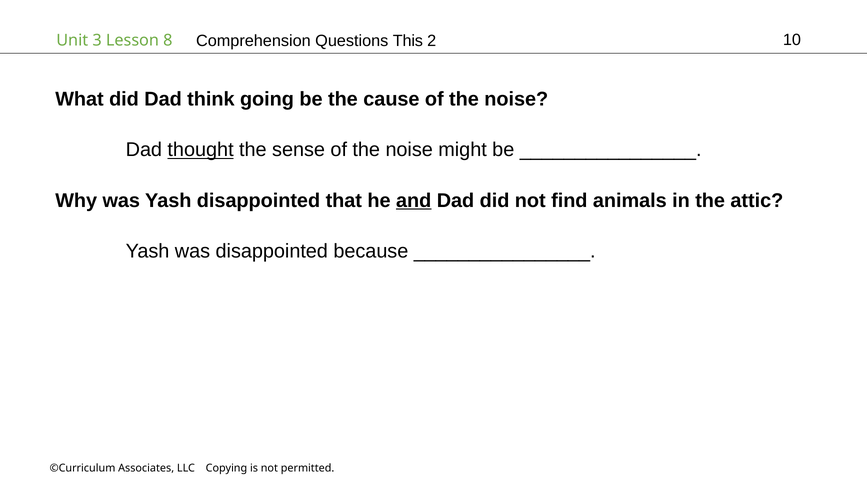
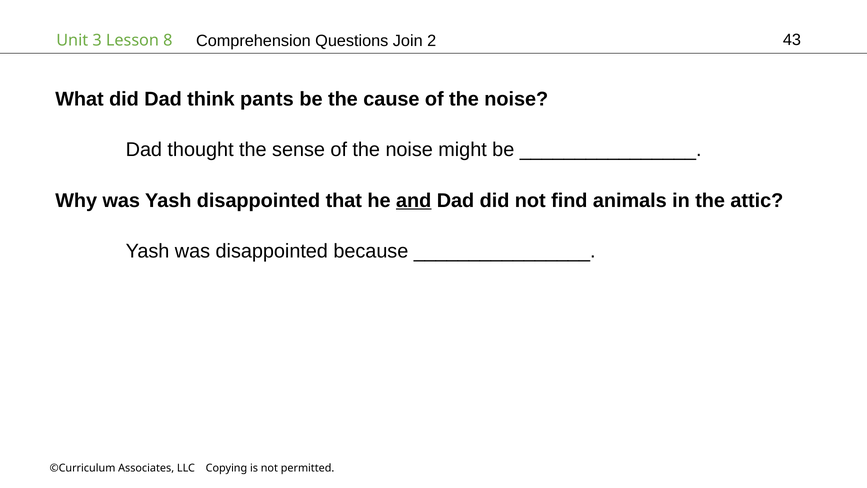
This: This -> Join
10: 10 -> 43
going: going -> pants
thought underline: present -> none
